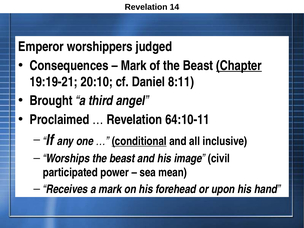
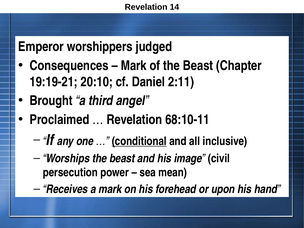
Chapter underline: present -> none
8:11: 8:11 -> 2:11
64:10-11: 64:10-11 -> 68:10-11
participated: participated -> persecution
